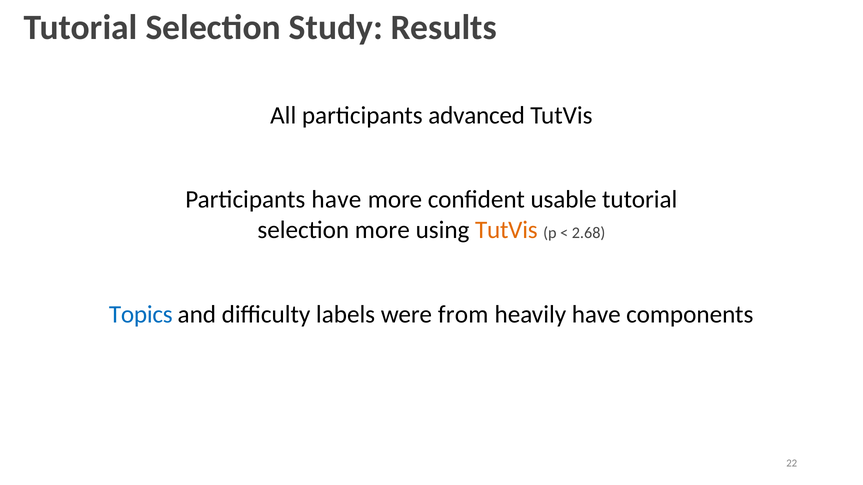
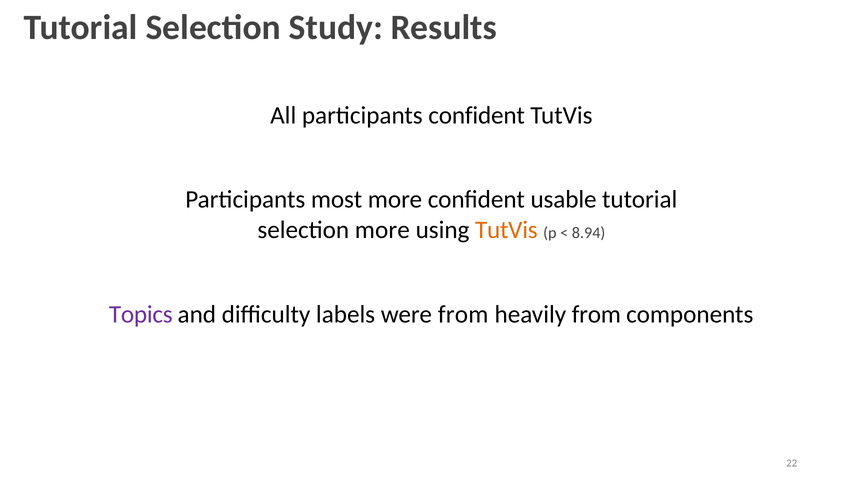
participants advanced: advanced -> confident
Participants have: have -> most
2.68: 2.68 -> 8.94
Topics colour: blue -> purple
heavily have: have -> from
